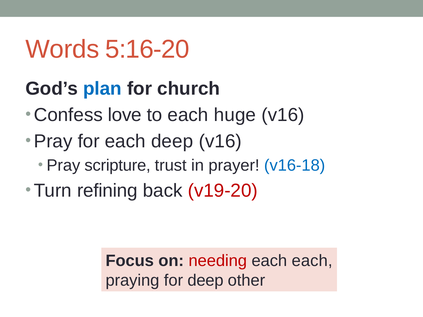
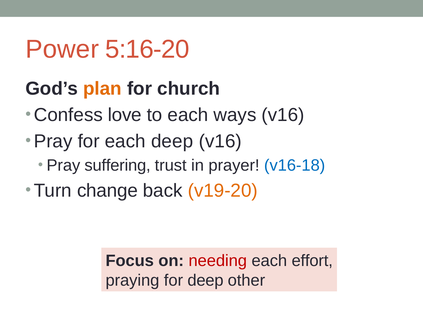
Words: Words -> Power
plan colour: blue -> orange
huge: huge -> ways
scripture: scripture -> suffering
refining: refining -> change
v19-20 colour: red -> orange
each each: each -> effort
